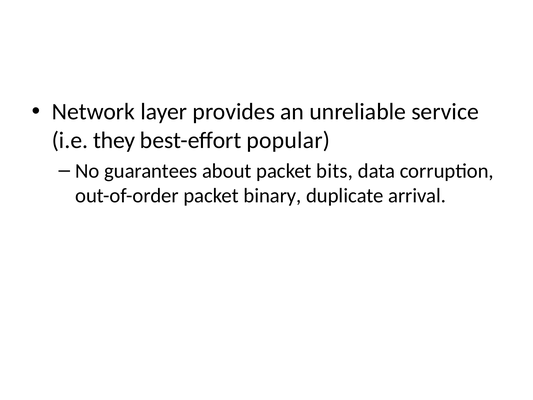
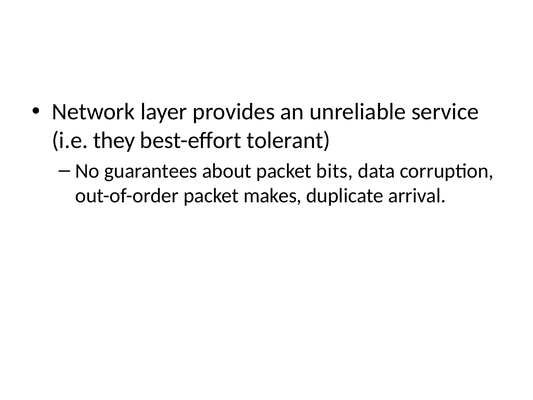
popular: popular -> tolerant
binary: binary -> makes
